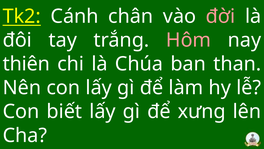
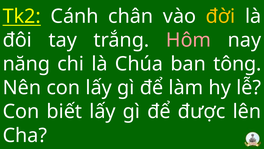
đời colour: pink -> yellow
thiên: thiên -> năng
than: than -> tông
xưng: xưng -> được
